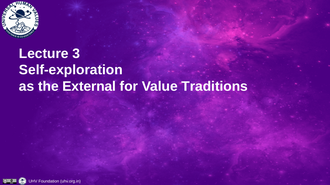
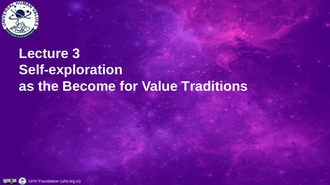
External: External -> Become
